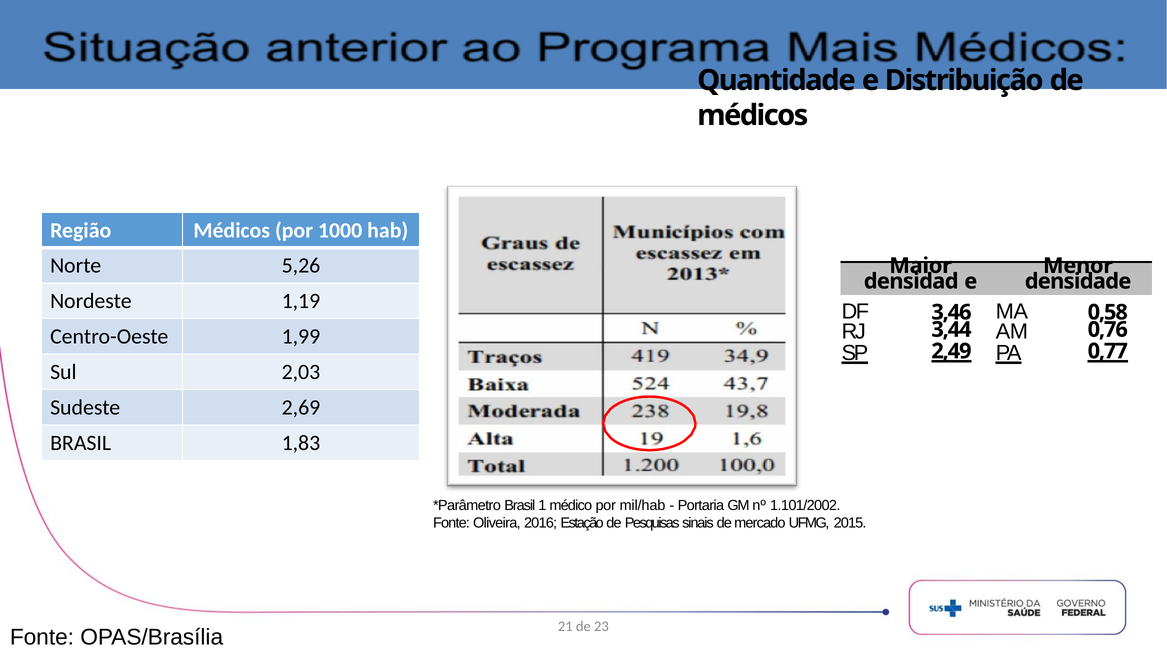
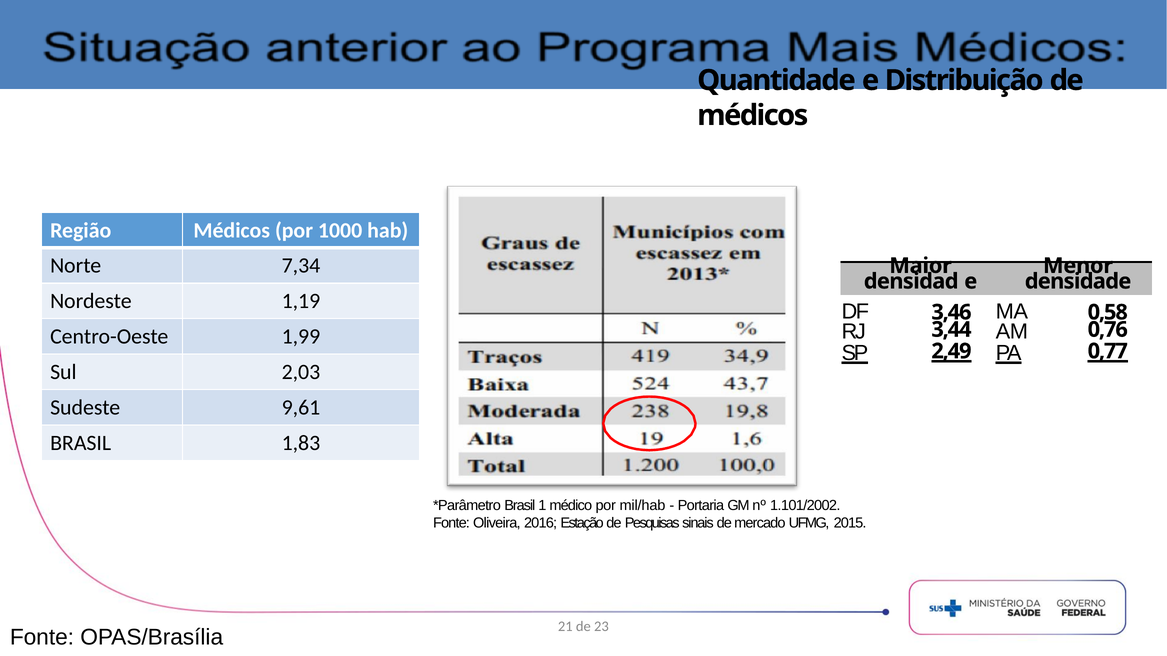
5,26: 5,26 -> 7,34
2,69: 2,69 -> 9,61
